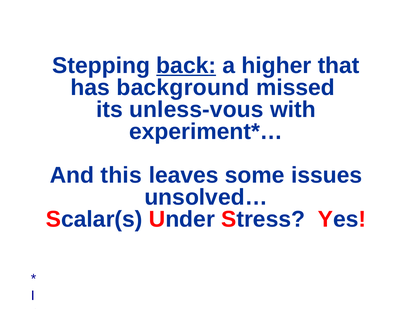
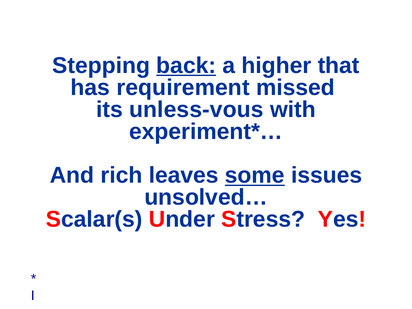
background: background -> requirement
this: this -> rich
some underline: none -> present
